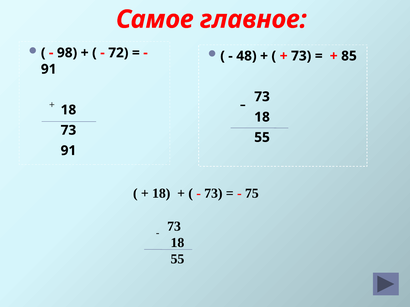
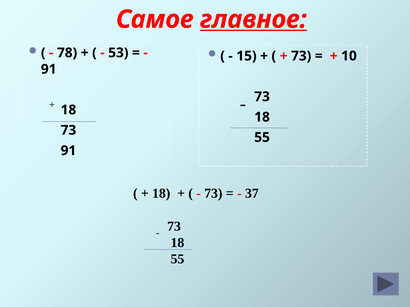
главное underline: none -> present
98: 98 -> 78
72: 72 -> 53
48: 48 -> 15
85: 85 -> 10
75: 75 -> 37
